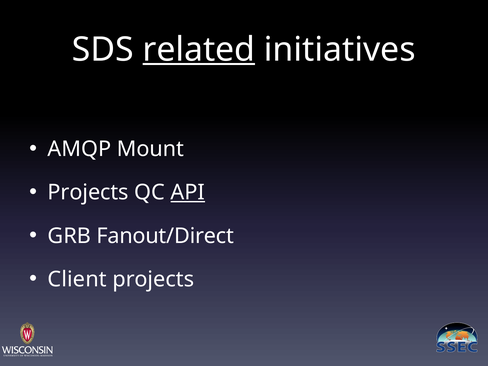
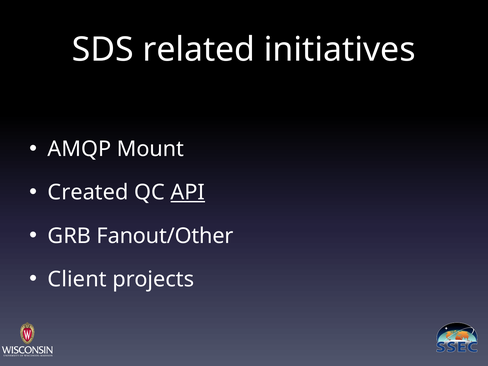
related underline: present -> none
Projects at (88, 192): Projects -> Created
Fanout/Direct: Fanout/Direct -> Fanout/Other
